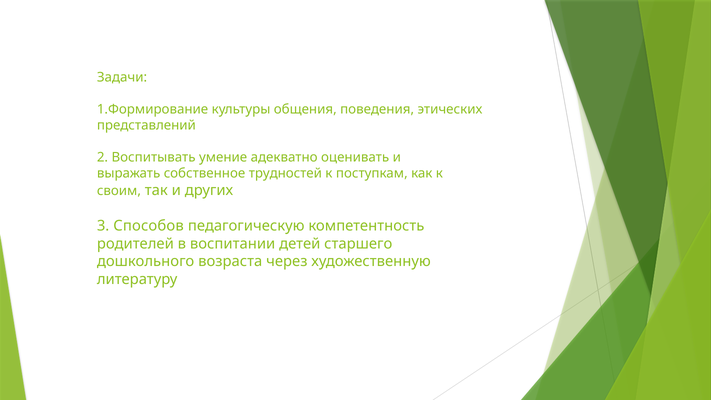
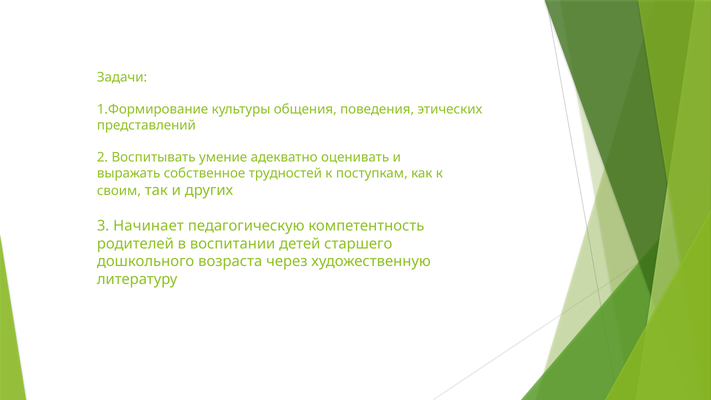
Способов: Способов -> Начинает
